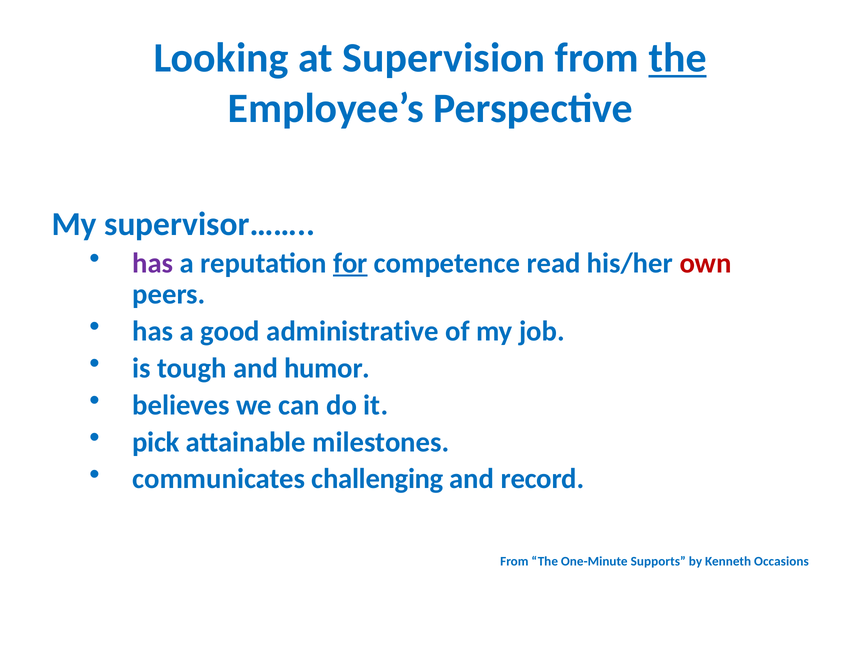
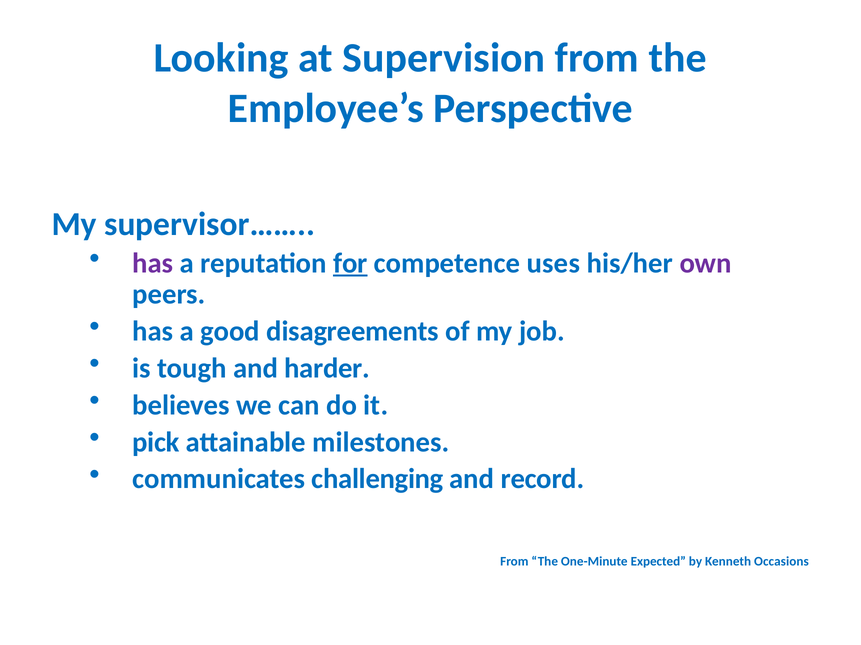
the at (678, 58) underline: present -> none
read: read -> uses
own colour: red -> purple
administrative: administrative -> disagreements
humor: humor -> harder
Supports: Supports -> Expected
